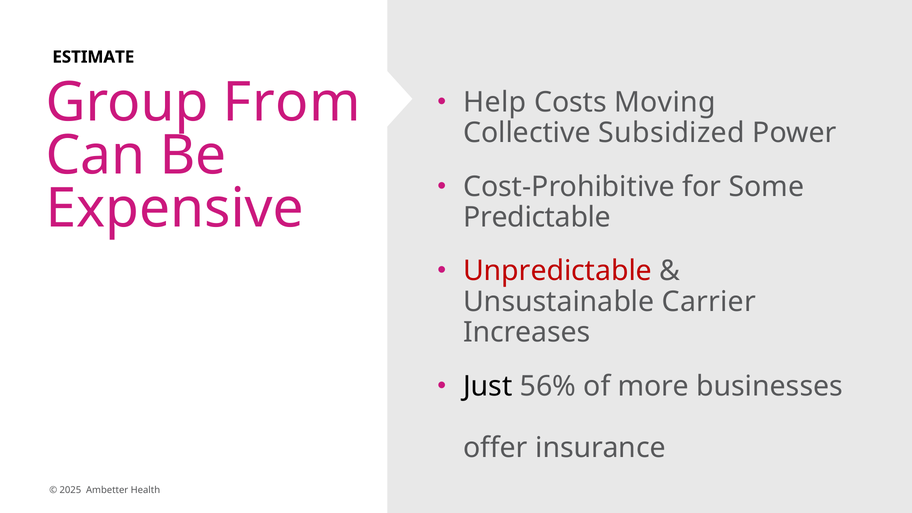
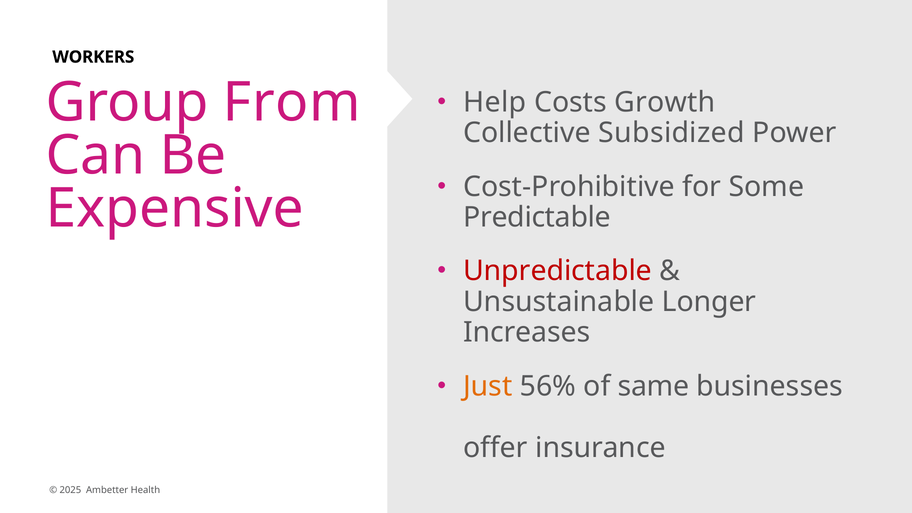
ESTIMATE: ESTIMATE -> WORKERS
Moving: Moving -> Growth
Carrier: Carrier -> Longer
Just colour: black -> orange
more: more -> same
